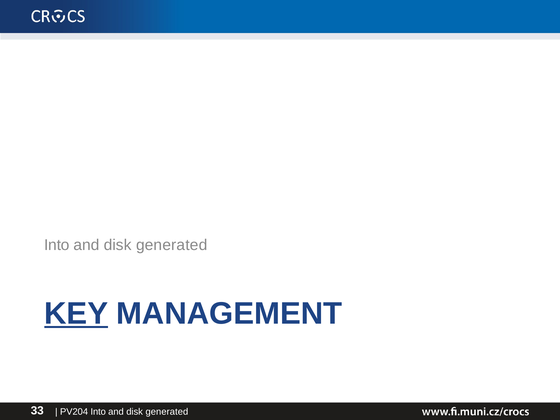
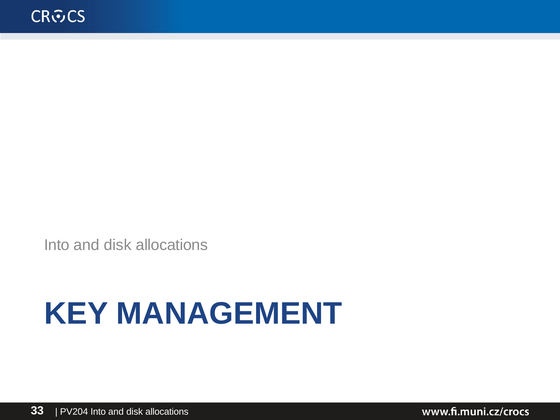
generated at (172, 245): generated -> allocations
KEY underline: present -> none
generated at (167, 412): generated -> allocations
